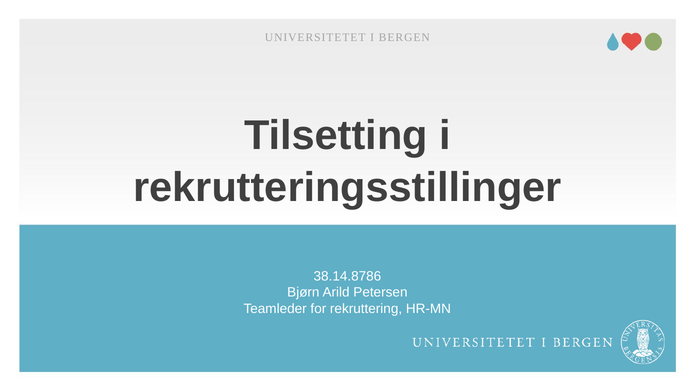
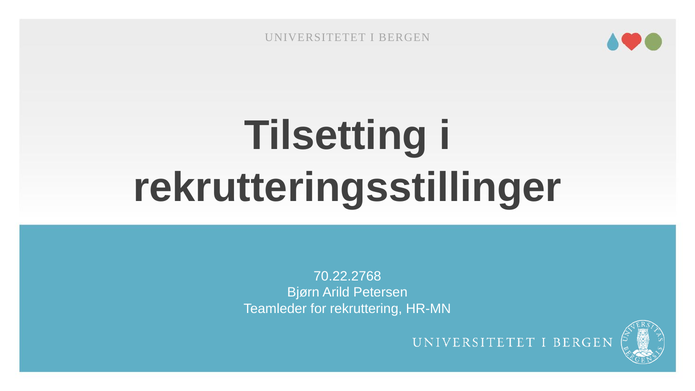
38.14.8786: 38.14.8786 -> 70.22.2768
